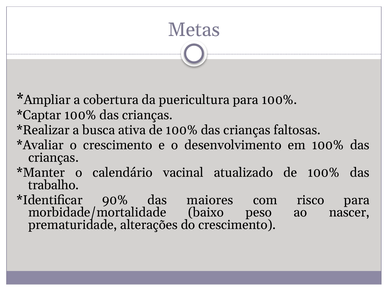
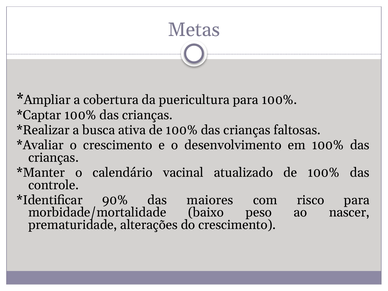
trabalho: trabalho -> controle
